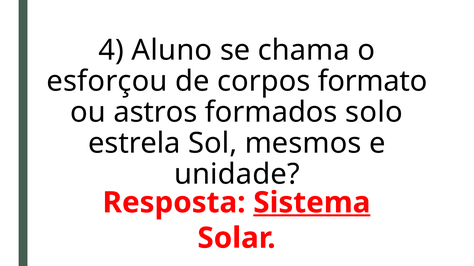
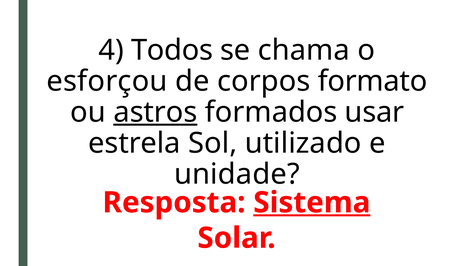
Aluno: Aluno -> Todos
astros underline: none -> present
solo: solo -> usar
mesmos: mesmos -> utilizado
